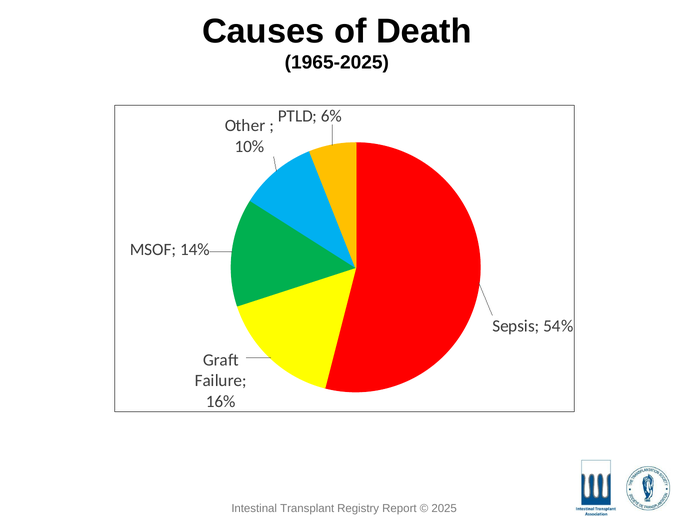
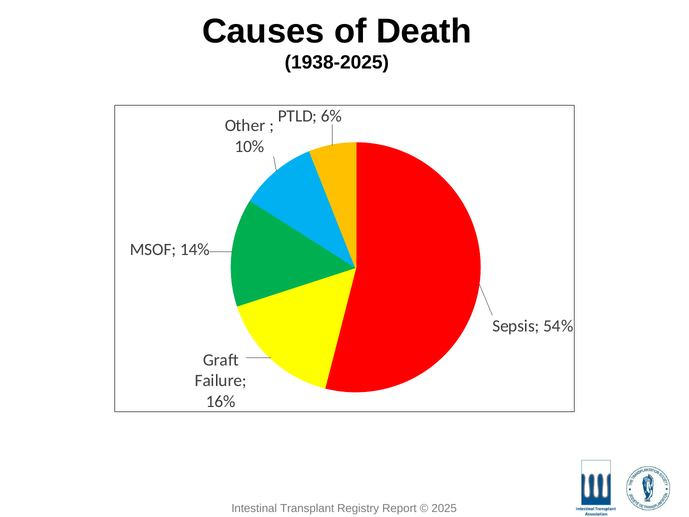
1965-2025: 1965-2025 -> 1938-2025
